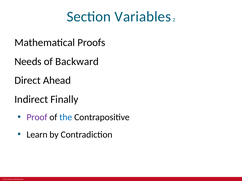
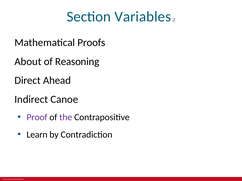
Needs: Needs -> About
Backward: Backward -> Reasoning
Finally: Finally -> Canoe
the colour: blue -> purple
